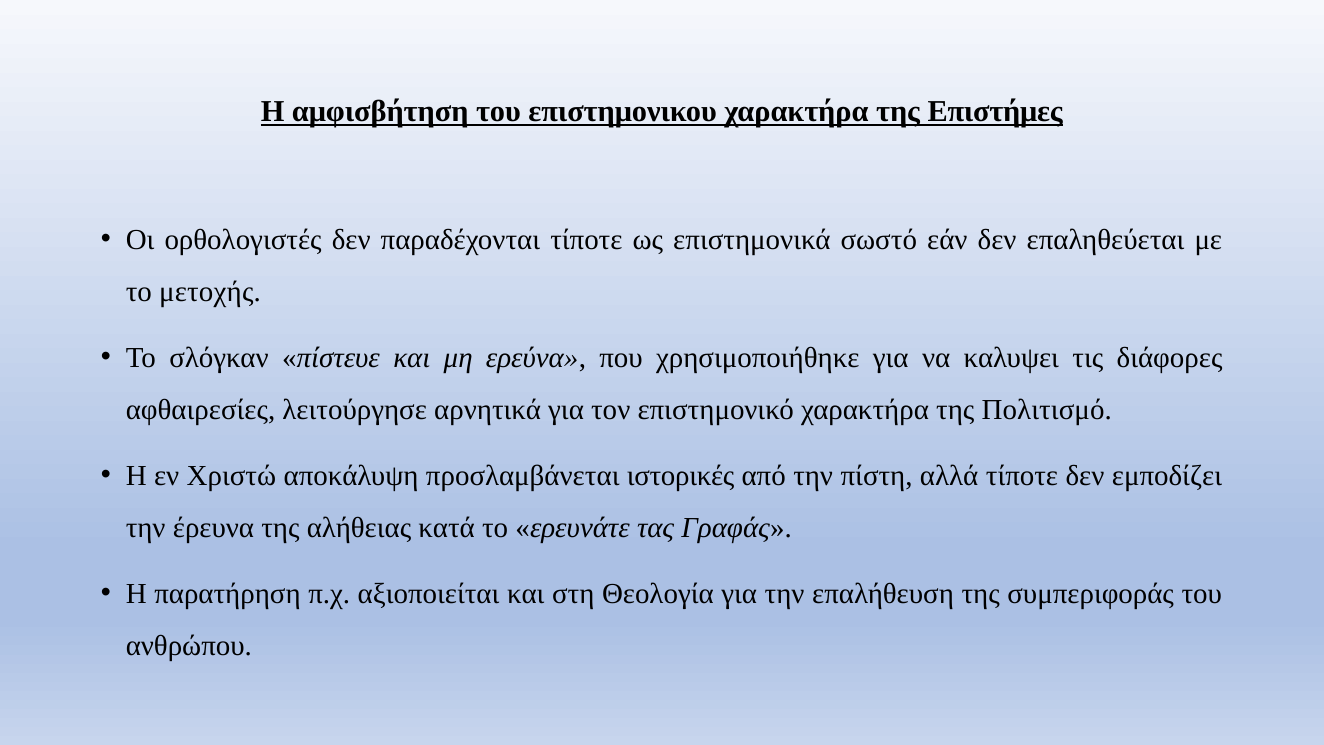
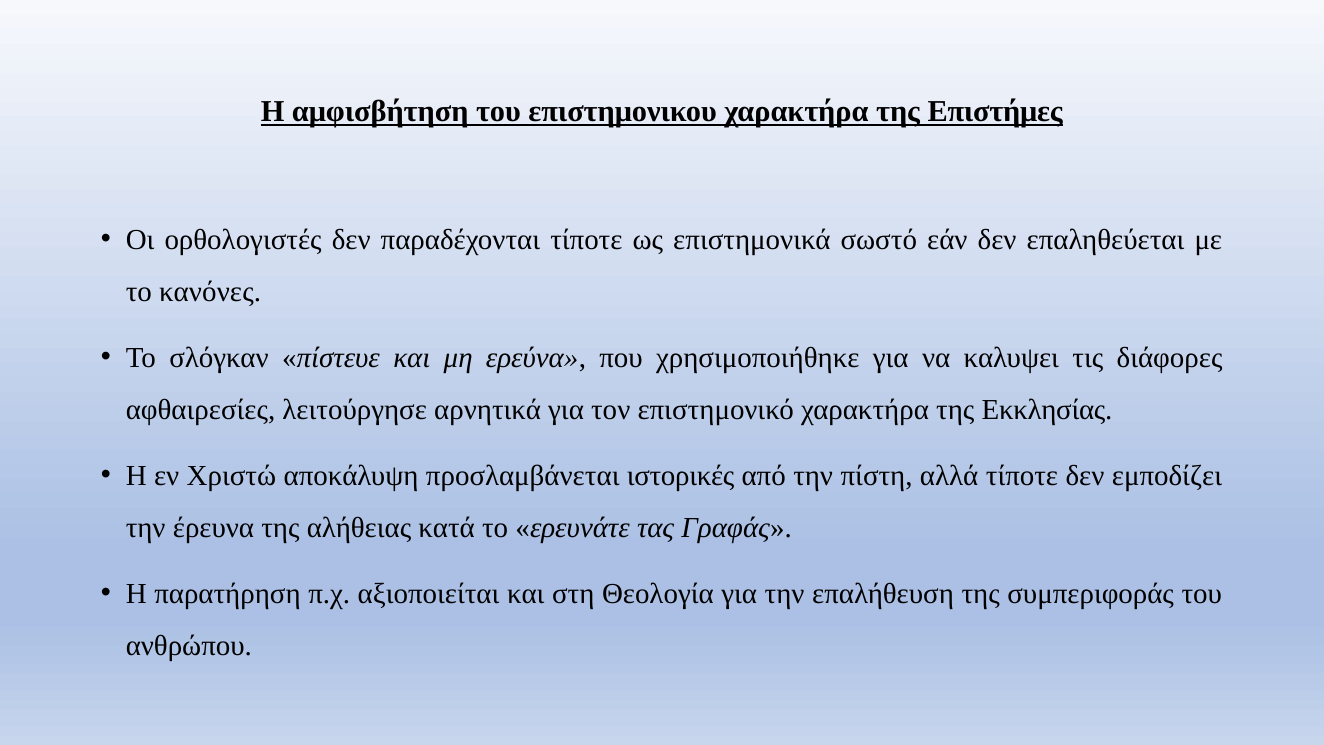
μετοχής: μετοχής -> κανόνες
Πολιτισμό: Πολιτισμό -> Εκκλησίας
